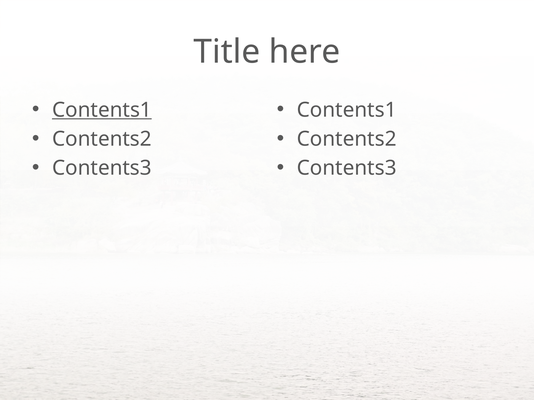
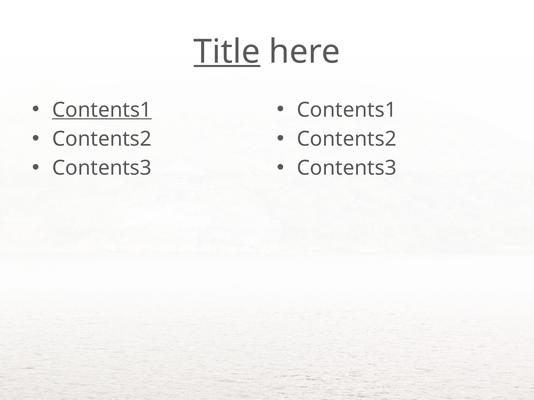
Title underline: none -> present
